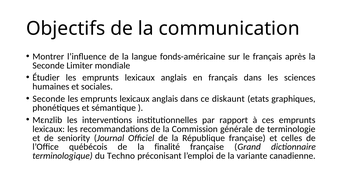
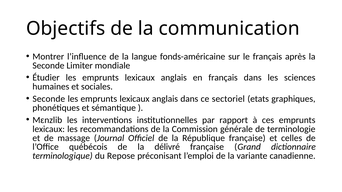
diskaunt: diskaunt -> sectoriel
seniority: seniority -> massage
finalité: finalité -> délivré
Techno: Techno -> Repose
